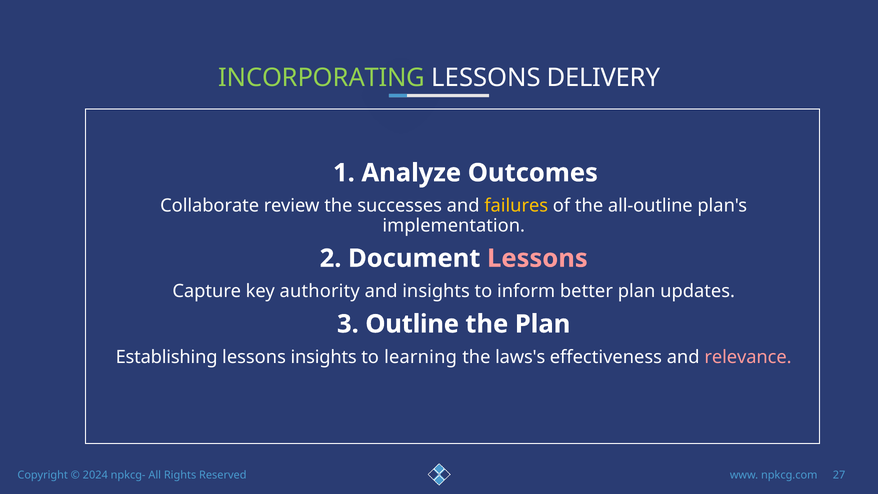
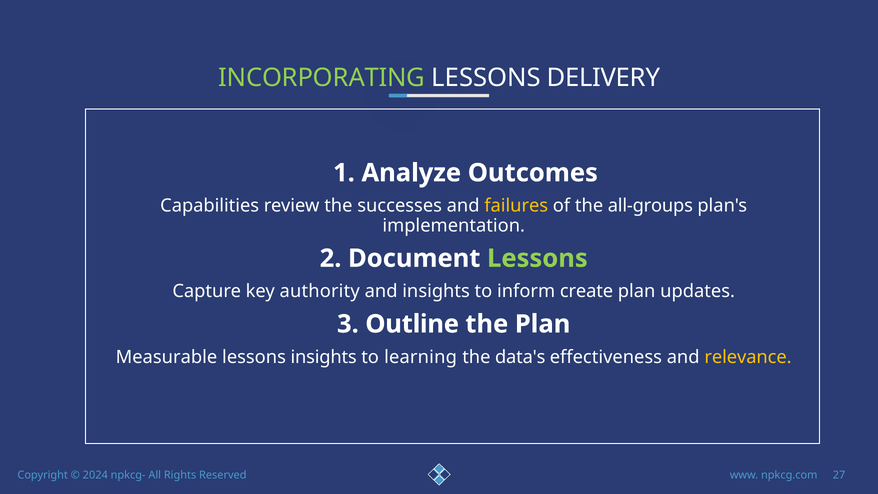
Collaborate: Collaborate -> Capabilities
all-outline: all-outline -> all-groups
Lessons at (537, 258) colour: pink -> light green
better: better -> create
Establishing: Establishing -> Measurable
laws's: laws's -> data's
relevance colour: pink -> yellow
